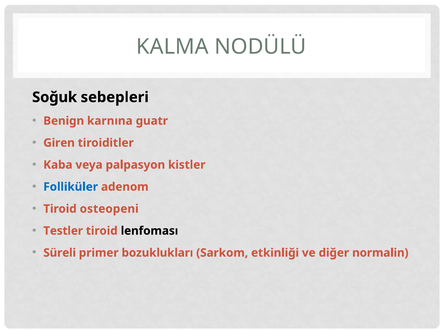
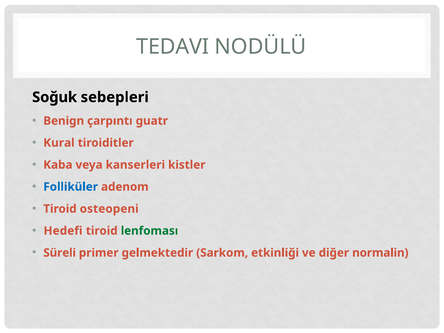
KALMA: KALMA -> TEDAVI
karnına: karnına -> çarpıntı
Giren: Giren -> Kural
palpasyon: palpasyon -> kanserleri
Testler: Testler -> Hedefi
lenfoması colour: black -> green
bozuklukları: bozuklukları -> gelmektedir
